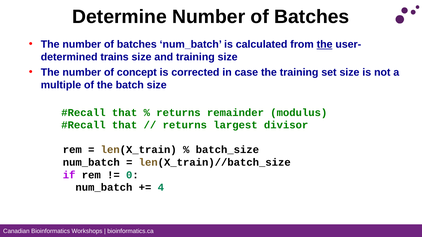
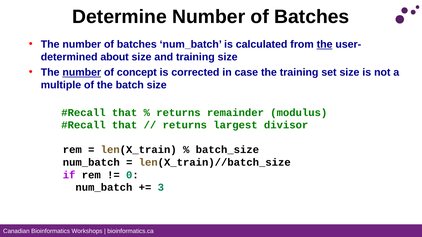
trains: trains -> about
number at (82, 72) underline: none -> present
4: 4 -> 3
